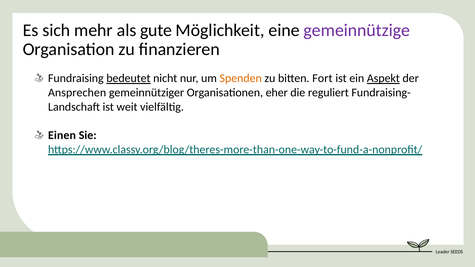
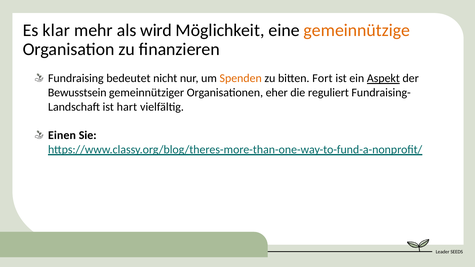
sich: sich -> klar
gute: gute -> wird
gemeinnützige colour: purple -> orange
bedeutet underline: present -> none
Ansprechen: Ansprechen -> Bewusstsein
weit: weit -> hart
